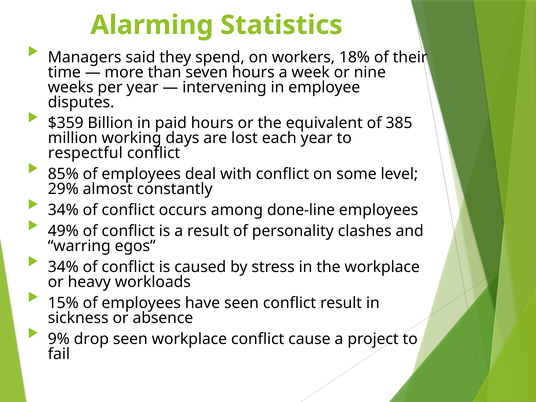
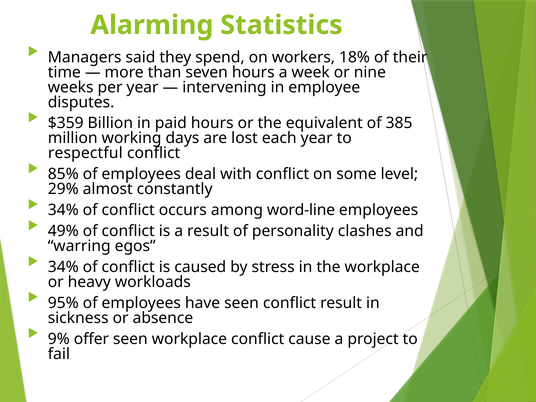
done-line: done-line -> word-line
15%: 15% -> 95%
drop: drop -> offer
